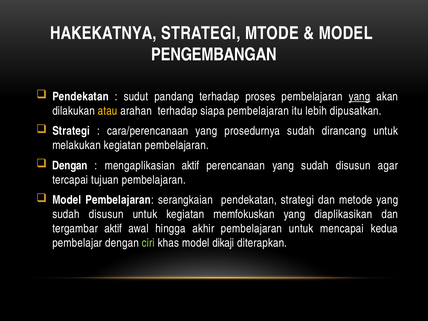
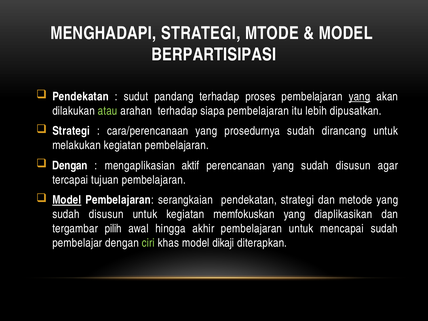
HAKEKATNYA: HAKEKATNYA -> MENGHADAPI
PENGEMBANGAN: PENGEMBANGAN -> BERPARTISIPASI
atau colour: yellow -> light green
Model at (67, 200) underline: none -> present
tergambar aktif: aktif -> pilih
mencapai kedua: kedua -> sudah
